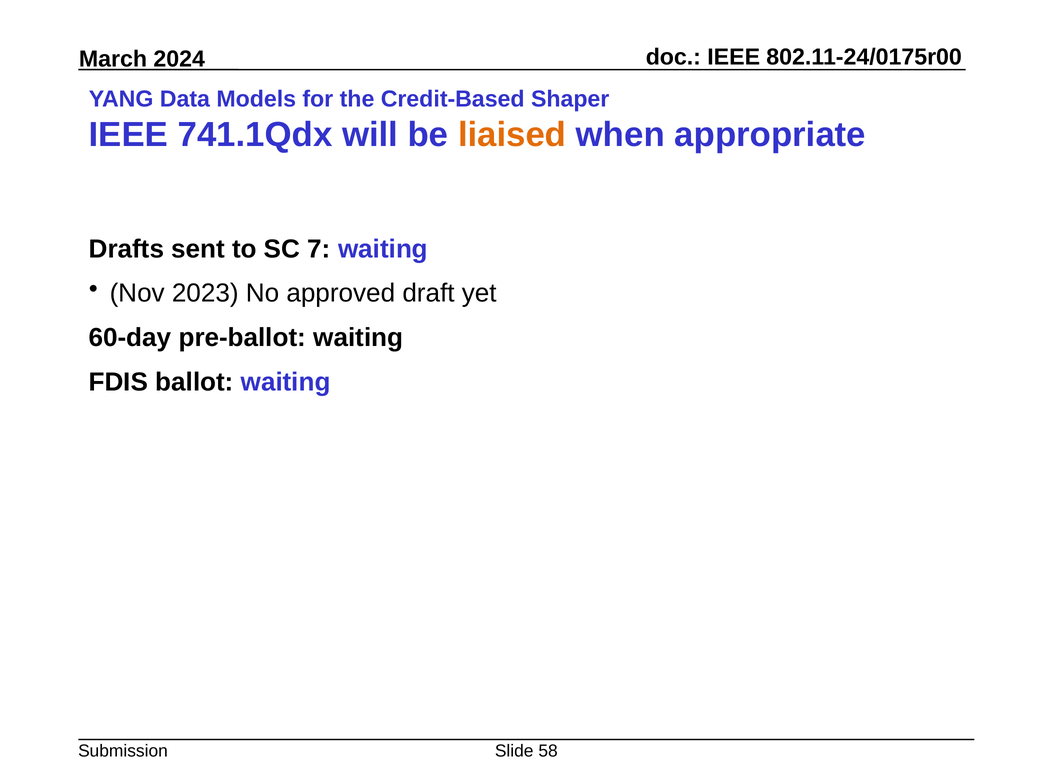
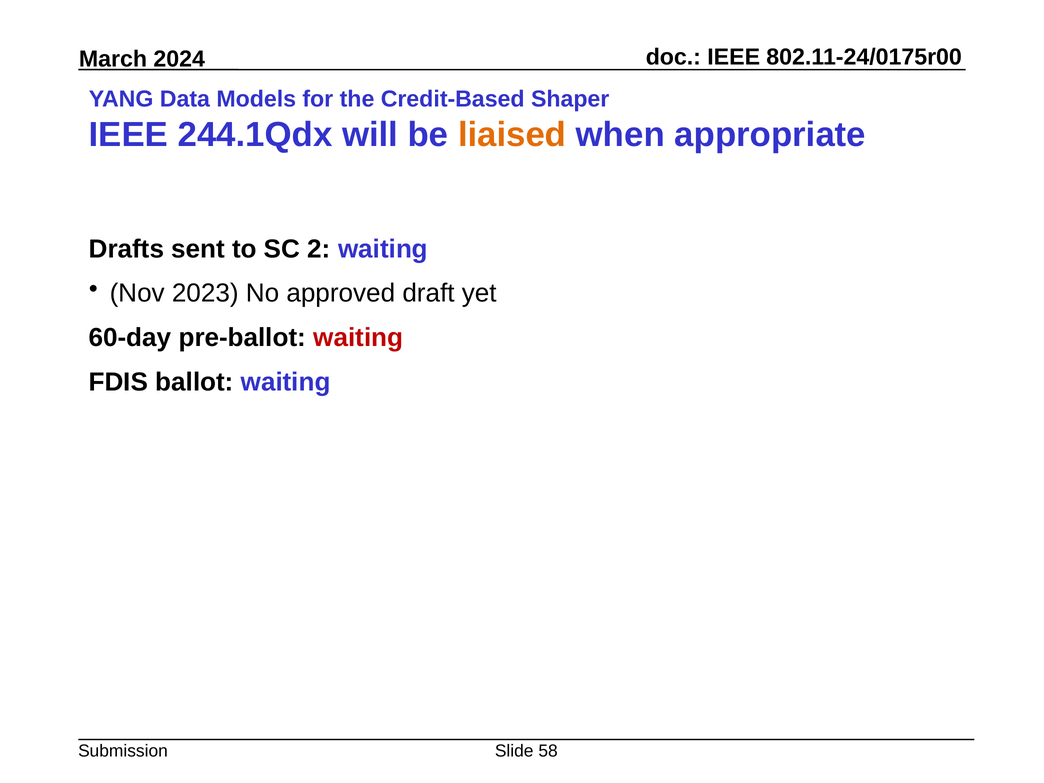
741.1Qdx: 741.1Qdx -> 244.1Qdx
7: 7 -> 2
waiting at (358, 338) colour: black -> red
